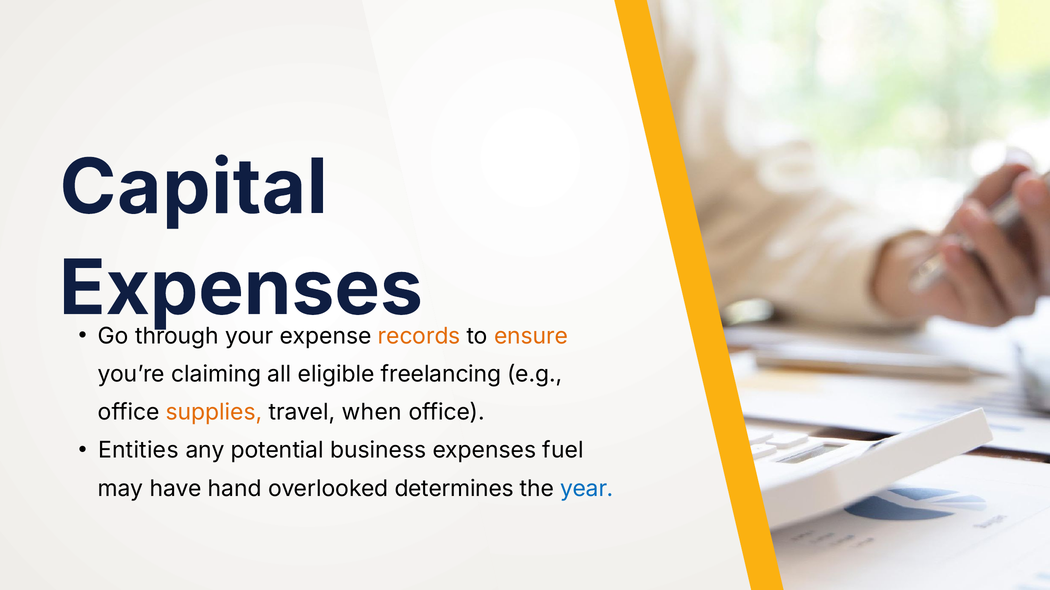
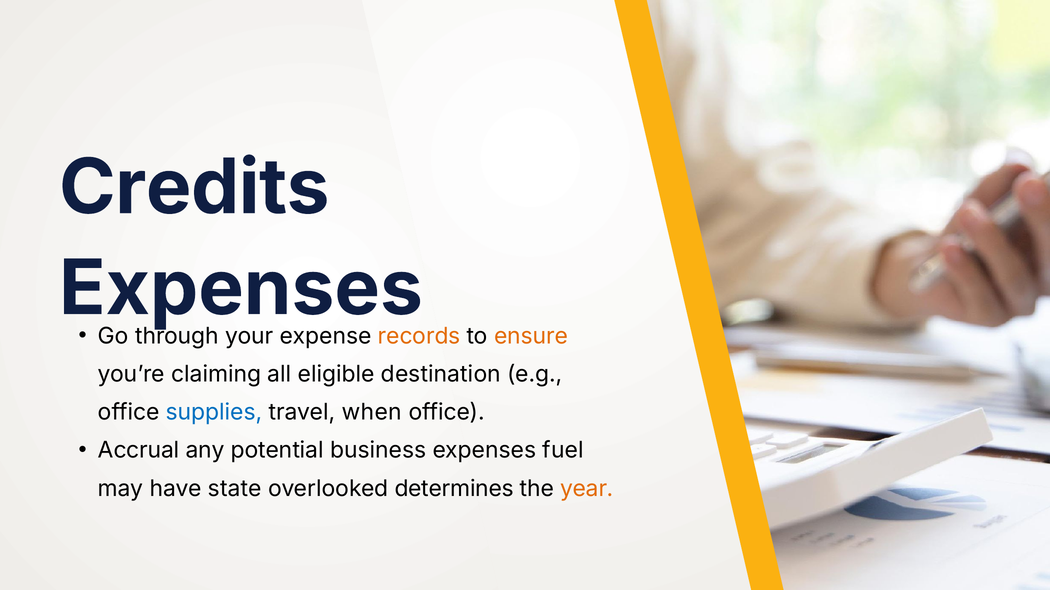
Capital: Capital -> Credits
freelancing: freelancing -> destination
supplies colour: orange -> blue
Entities: Entities -> Accrual
hand: hand -> state
year colour: blue -> orange
